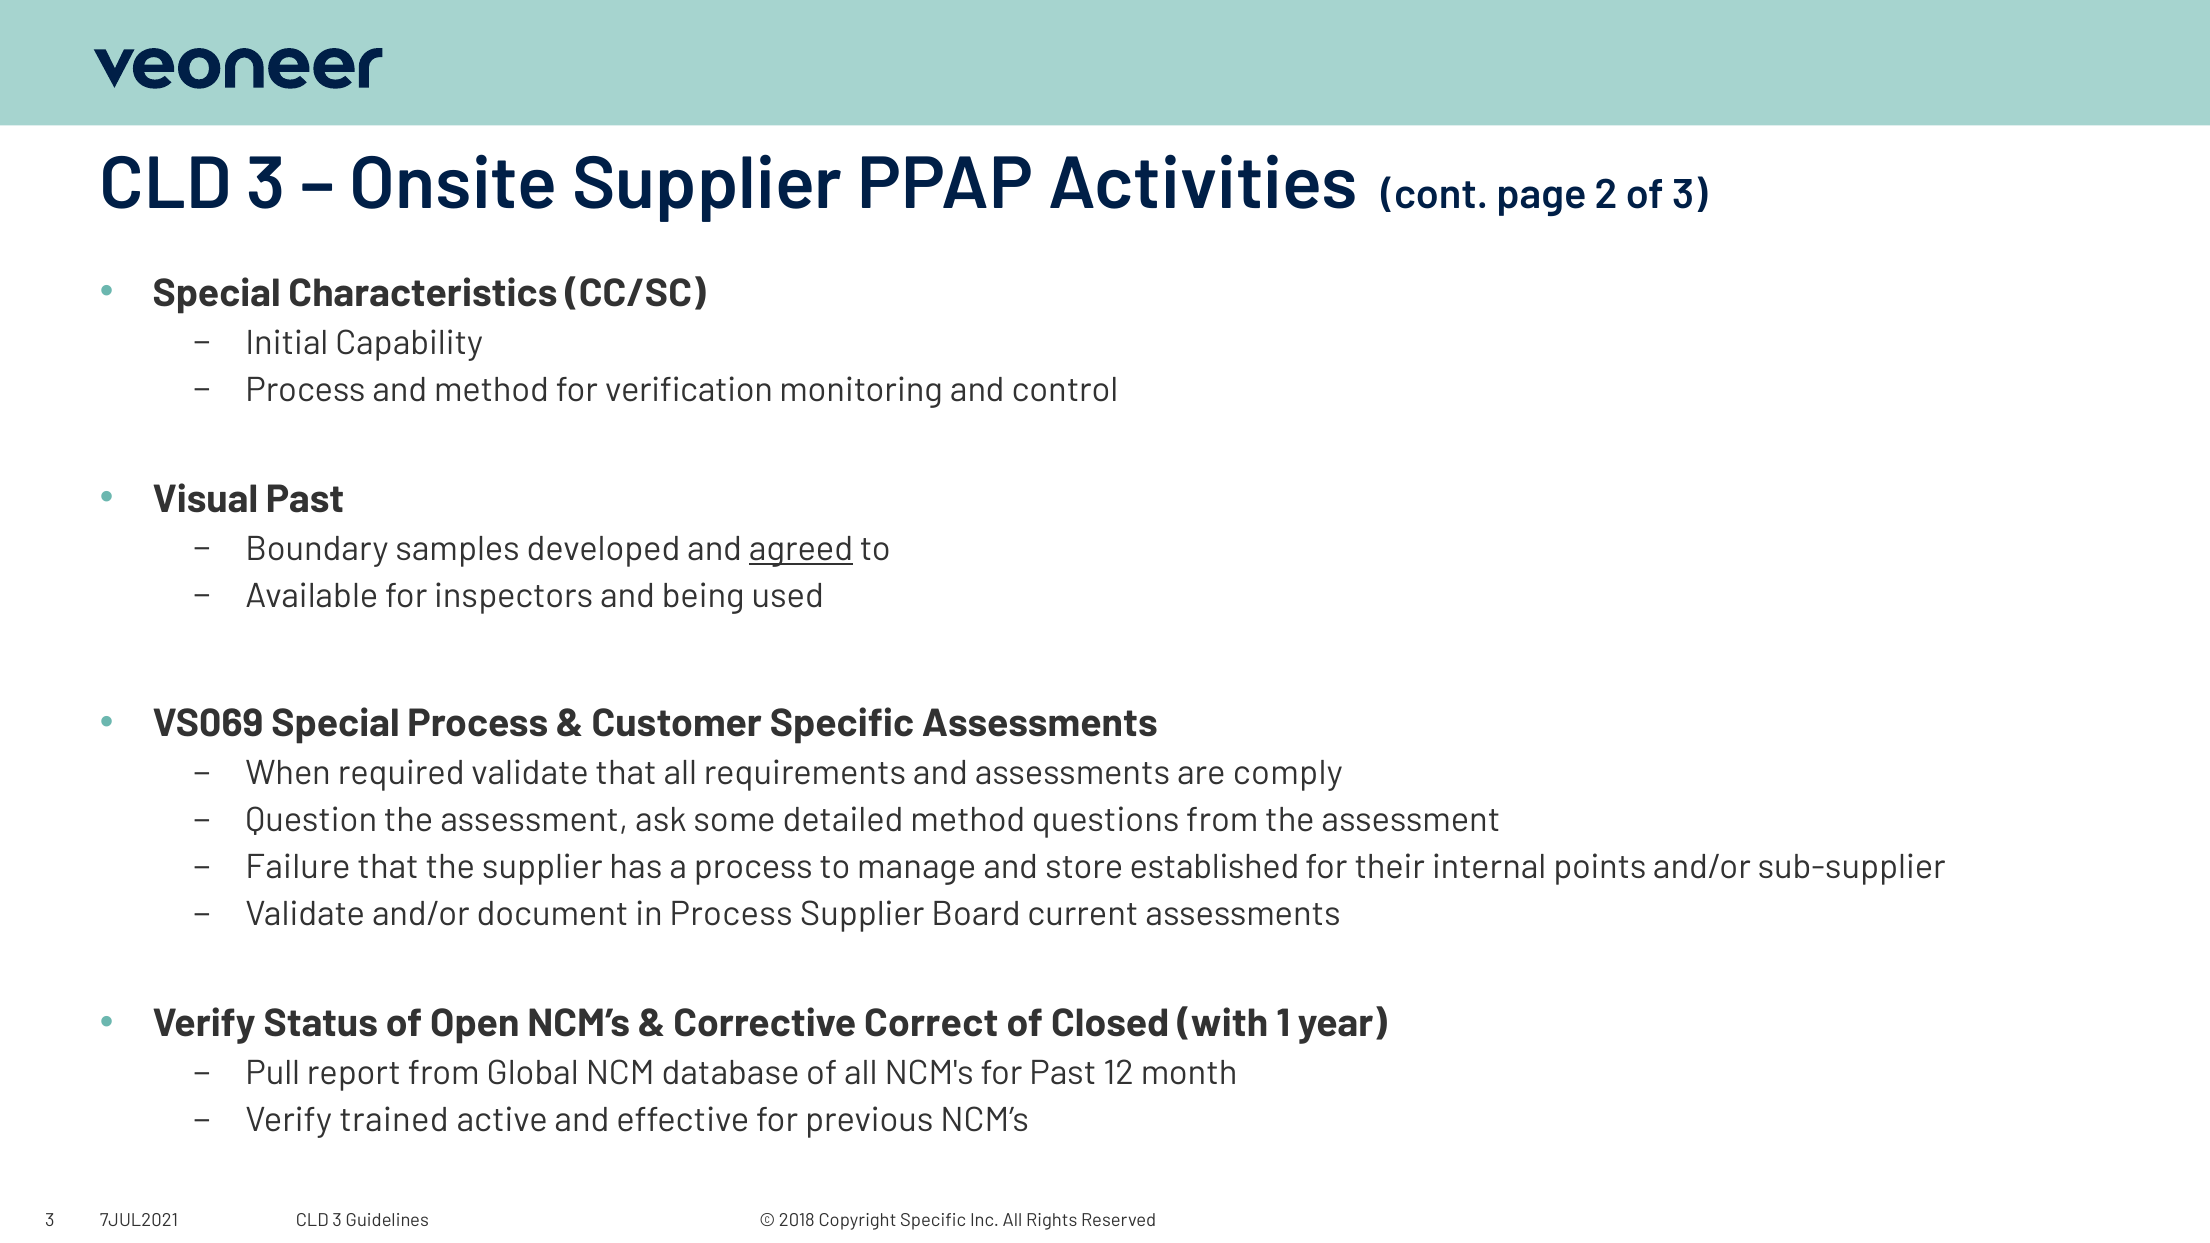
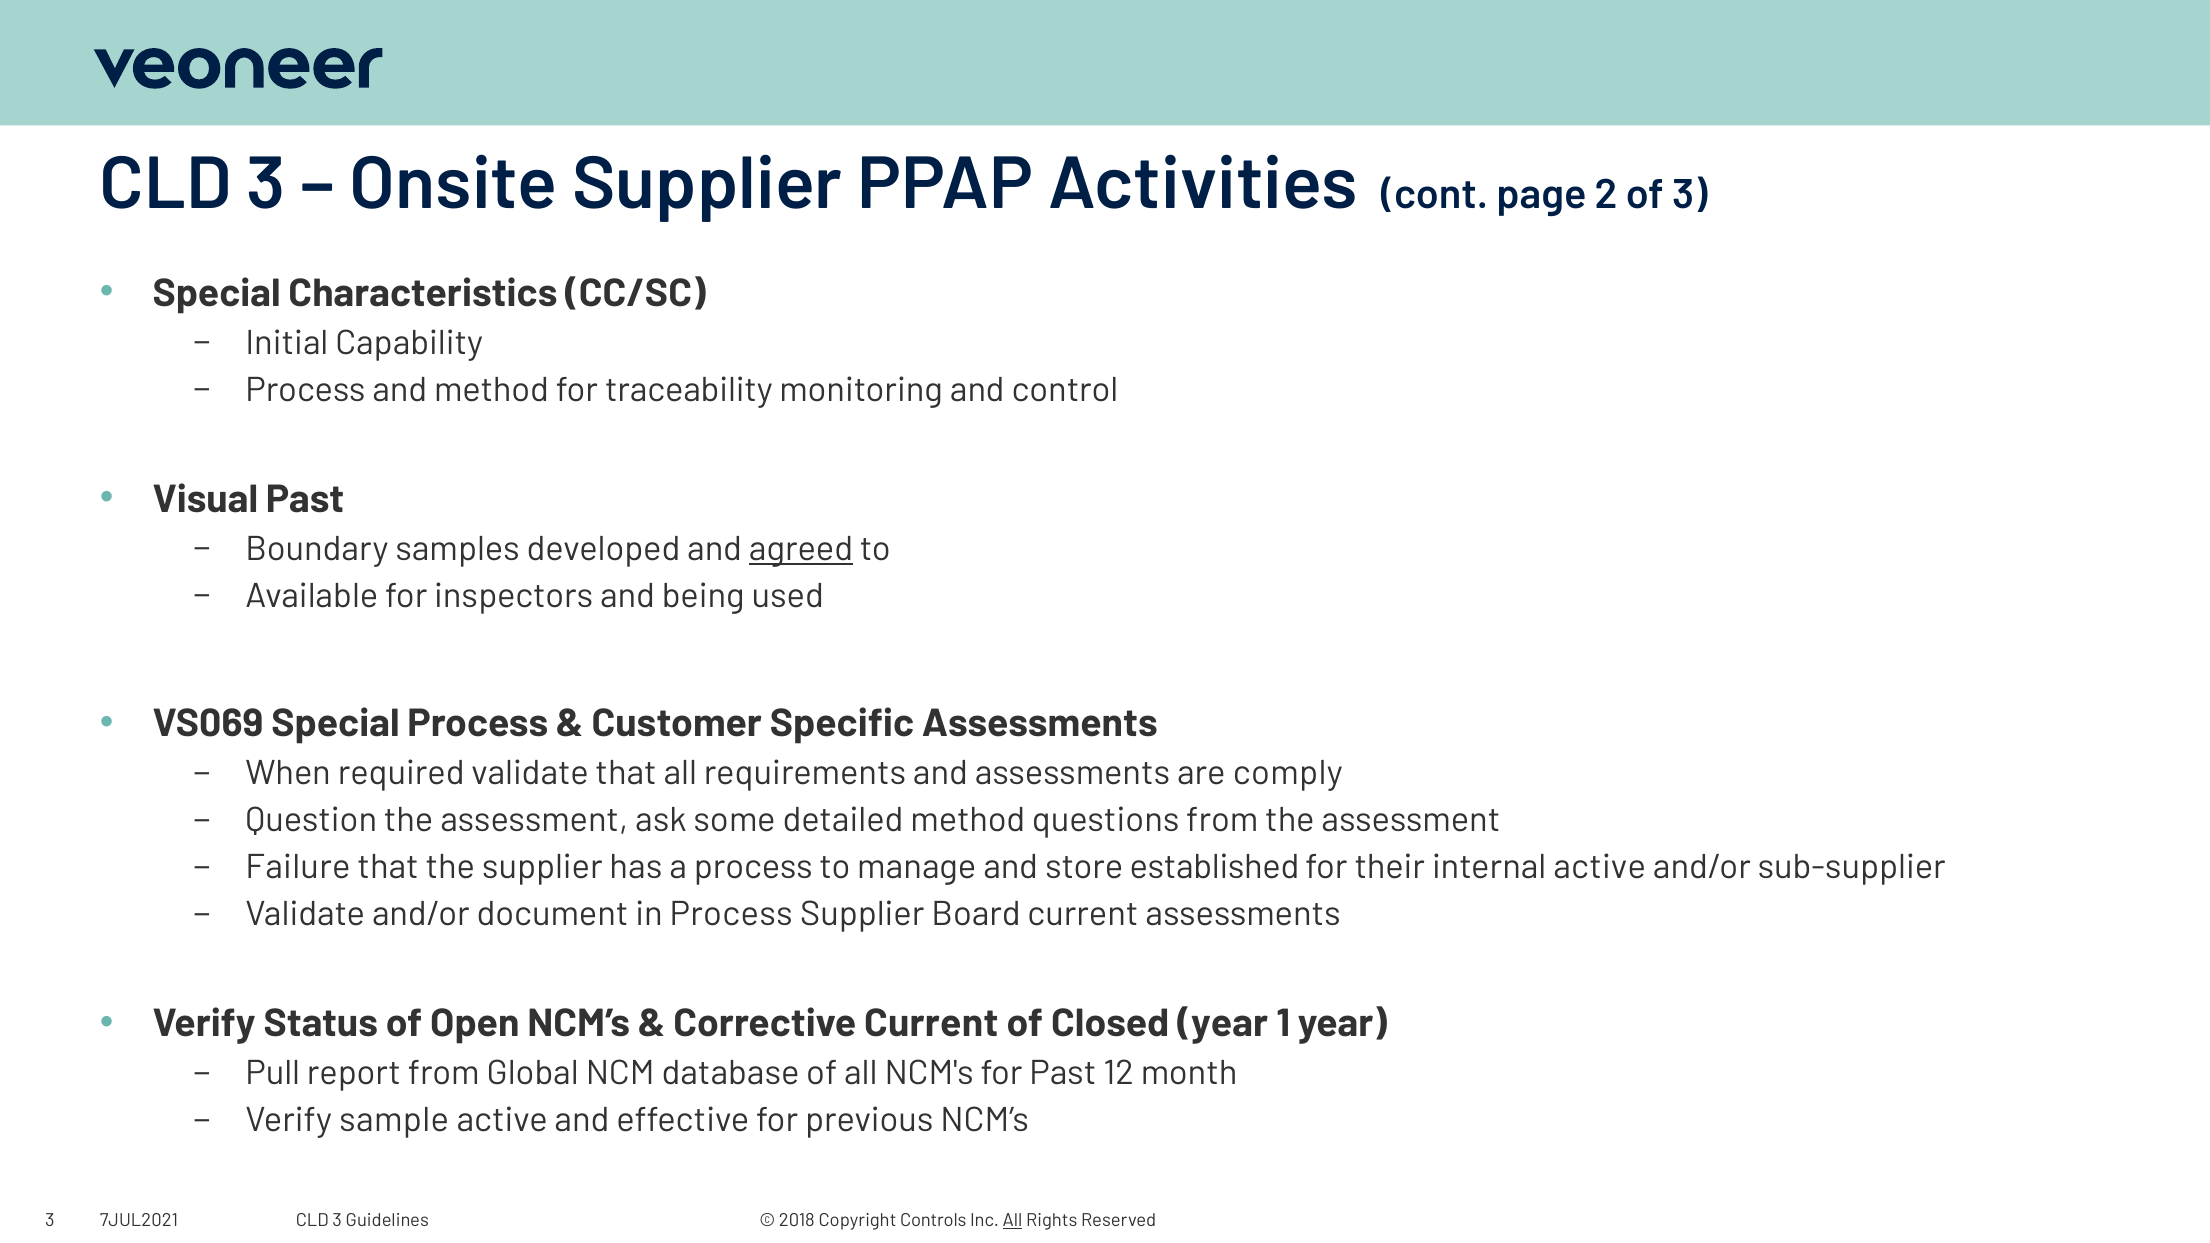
verification: verification -> traceability
internal points: points -> active
Corrective Correct: Correct -> Current
Closed with: with -> year
trained: trained -> sample
Specific at (933, 1221): Specific -> Controls
All at (1012, 1221) underline: none -> present
